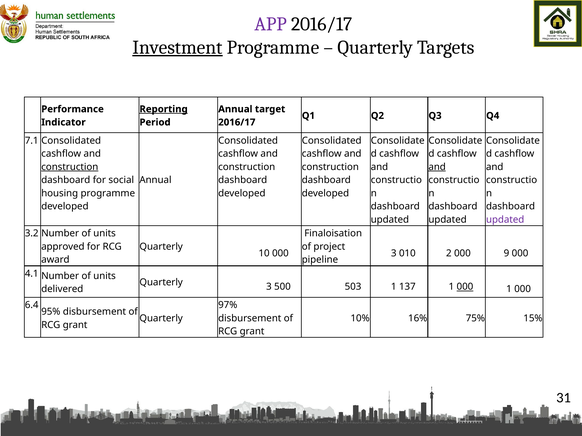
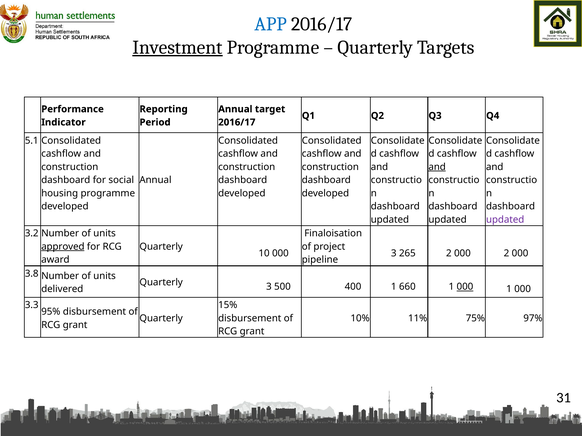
APP colour: purple -> blue
Reporting underline: present -> none
7.1: 7.1 -> 5.1
construction at (70, 167) underline: present -> none
approved underline: none -> present
010: 010 -> 265
000 9: 9 -> 2
4.1: 4.1 -> 3.8
503: 503 -> 400
137: 137 -> 660
6.4: 6.4 -> 3.3
97%: 97% -> 15%
16%: 16% -> 11%
15%: 15% -> 97%
